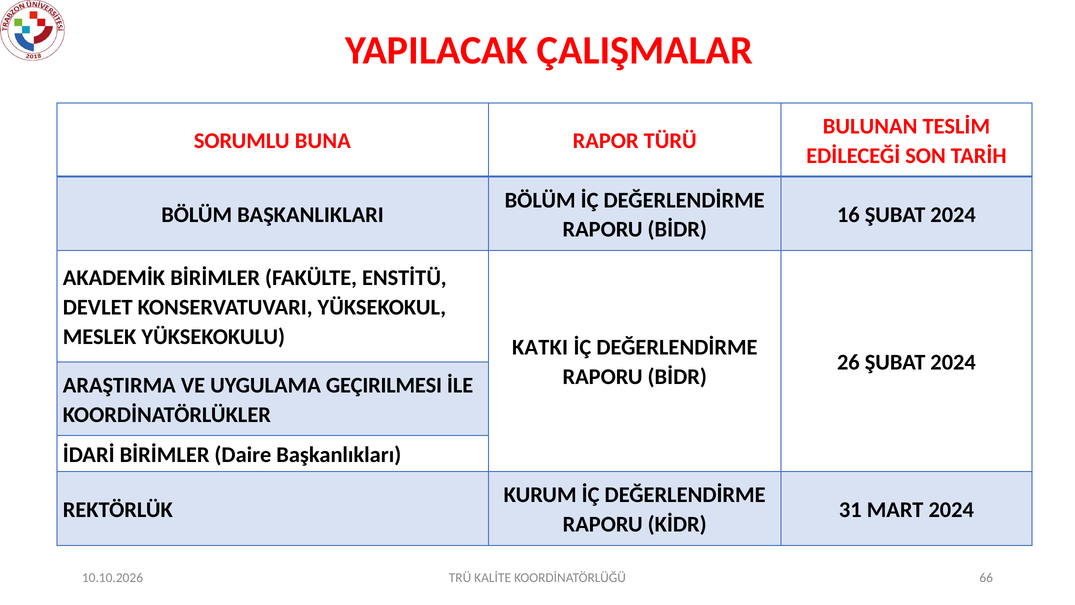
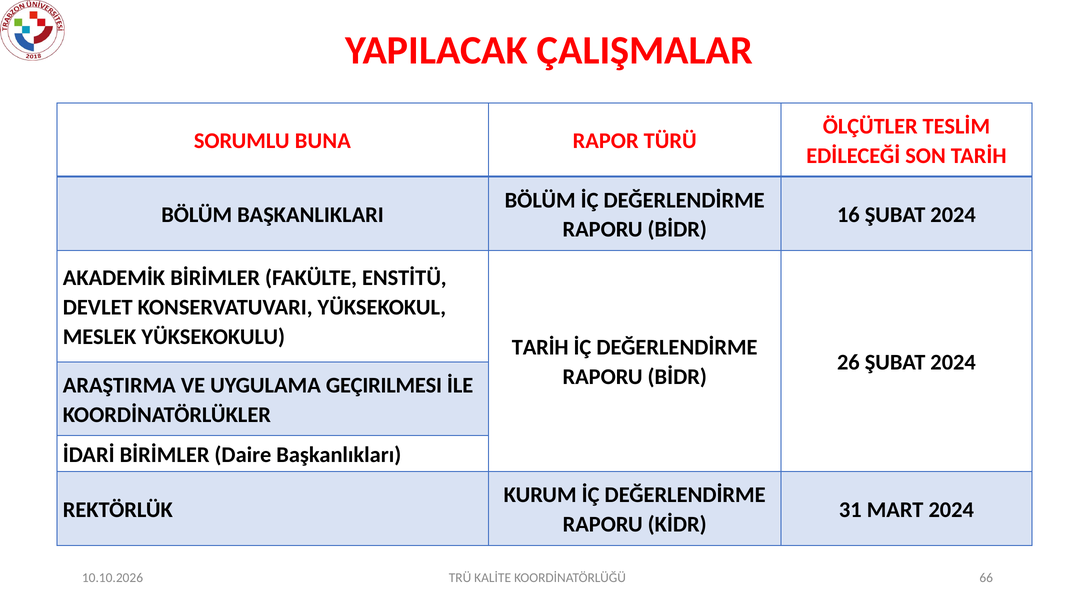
BULUNAN: BULUNAN -> ÖLÇÜTLER
YÜKSEKOKULU KATKI: KATKI -> TARİH
